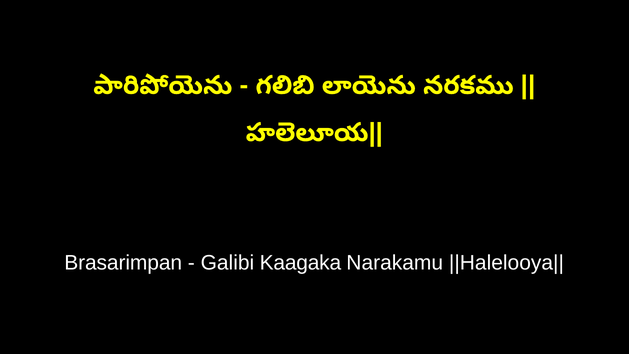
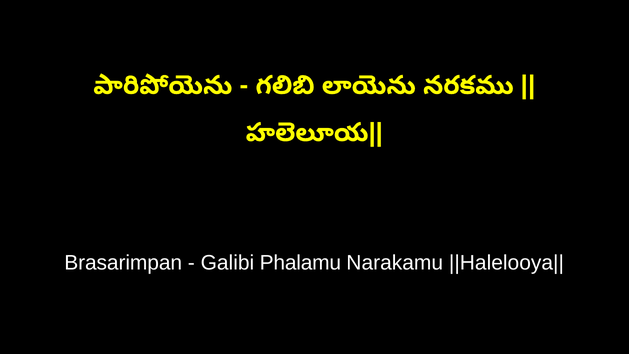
Kaagaka: Kaagaka -> Phalamu
